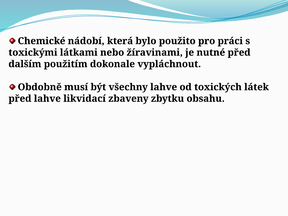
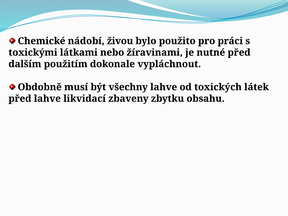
která: která -> živou
